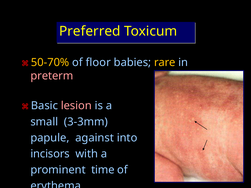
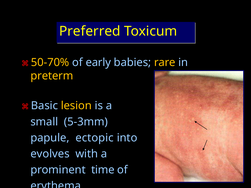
floor: floor -> early
preterm colour: pink -> yellow
lesion colour: pink -> yellow
3-3mm: 3-3mm -> 5-3mm
against: against -> ectopic
incisors: incisors -> evolves
